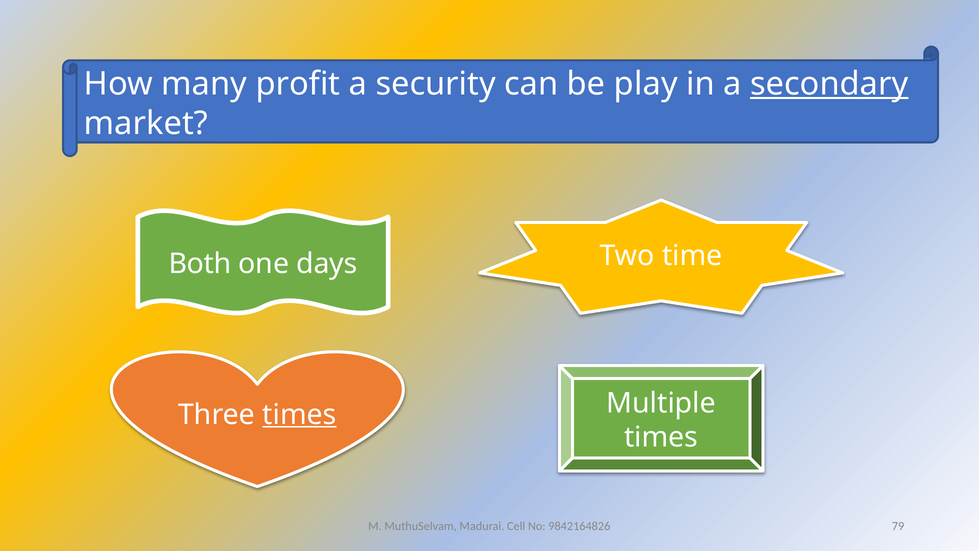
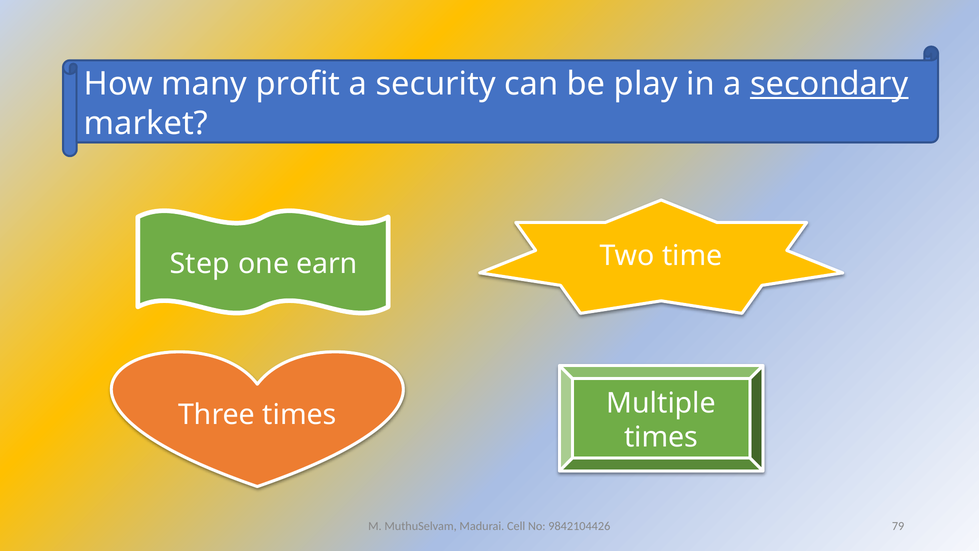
Both: Both -> Step
days: days -> earn
times at (299, 414) underline: present -> none
9842164826: 9842164826 -> 9842104426
